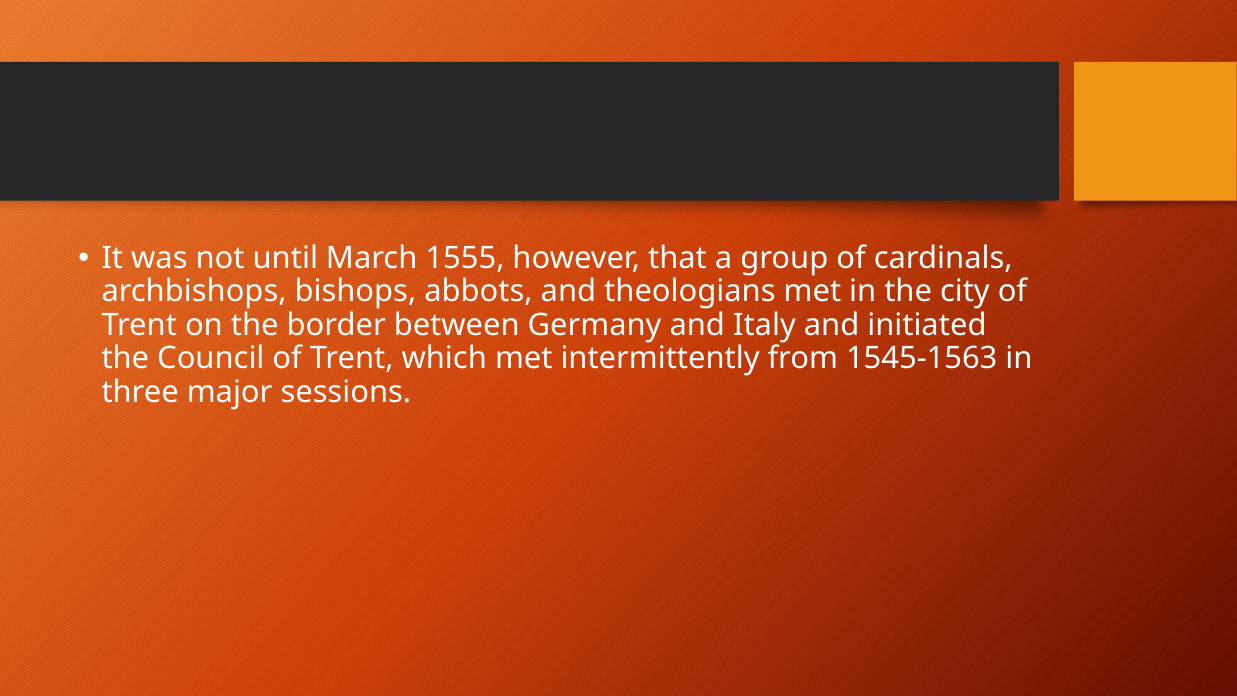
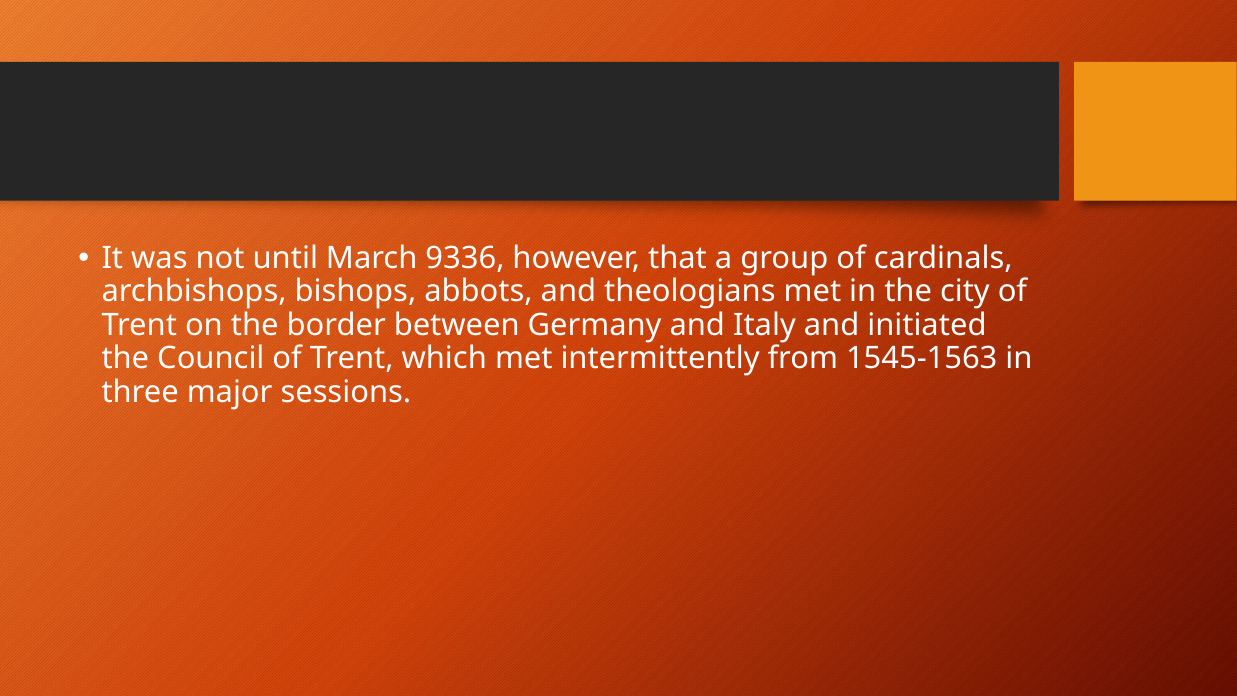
1555: 1555 -> 9336
